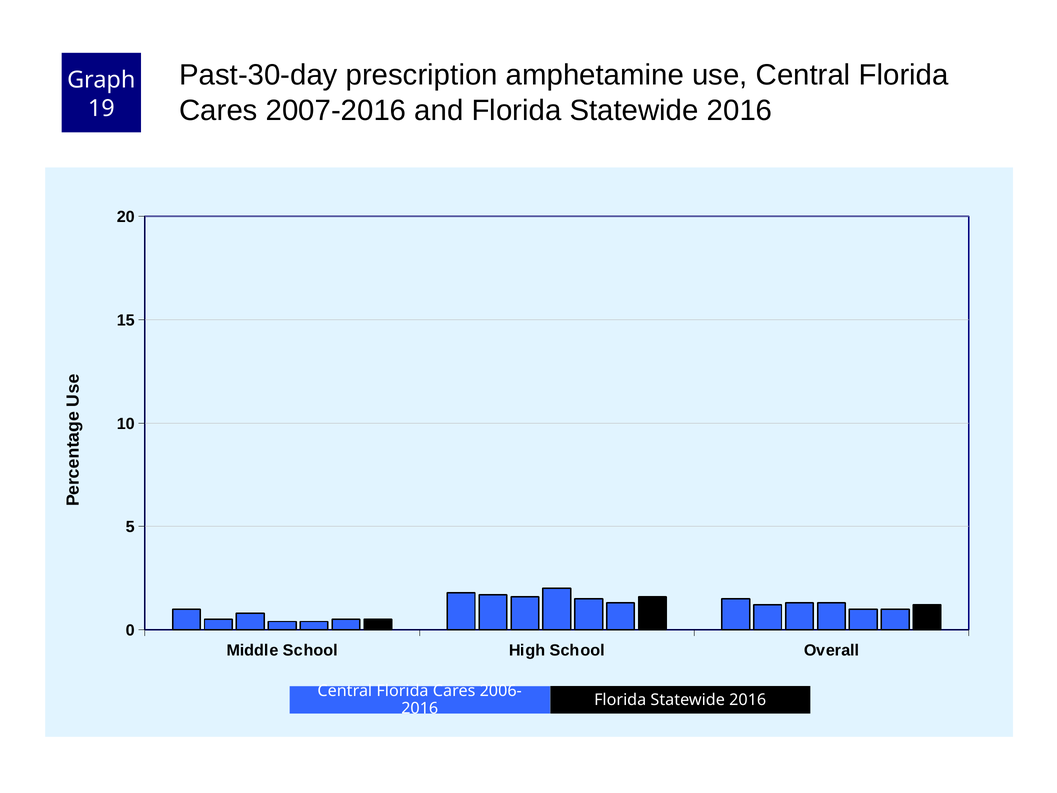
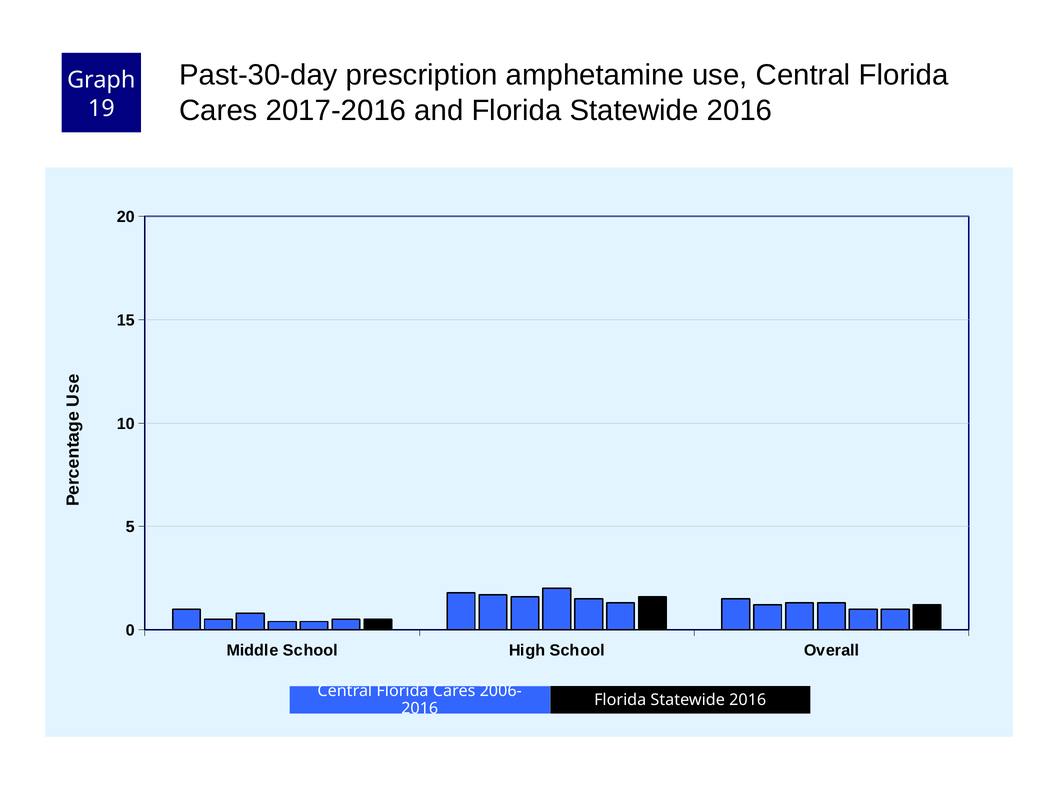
2007-2016: 2007-2016 -> 2017-2016
